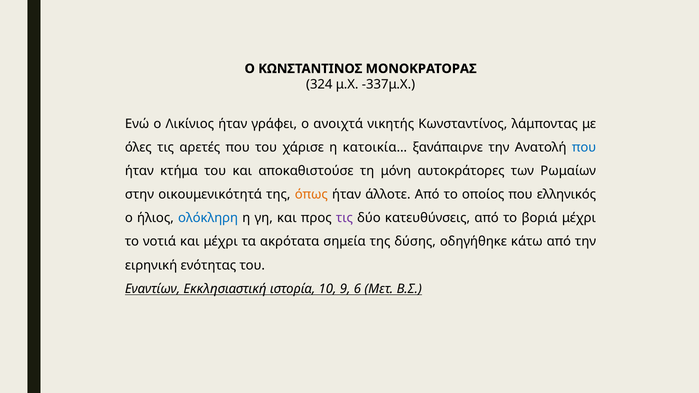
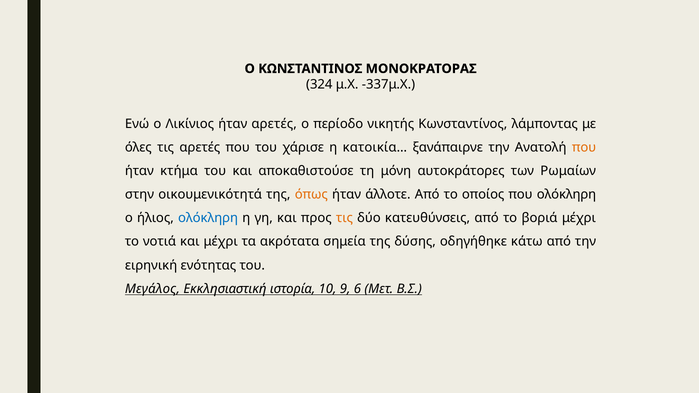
ήταν γράφει: γράφει -> αρετές
ανοιχτά: ανοιχτά -> περίοδο
που at (584, 147) colour: blue -> orange
που ελληνικός: ελληνικός -> ολόκληρη
τις at (344, 218) colour: purple -> orange
Εναντίων: Εναντίων -> Μεγάλος
